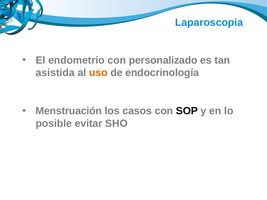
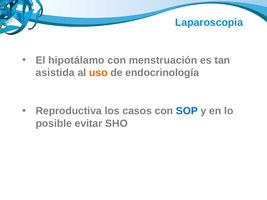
endometrio: endometrio -> hipotálamo
personalizado: personalizado -> menstruación
Menstruación: Menstruación -> Reproductiva
SOP colour: black -> blue
